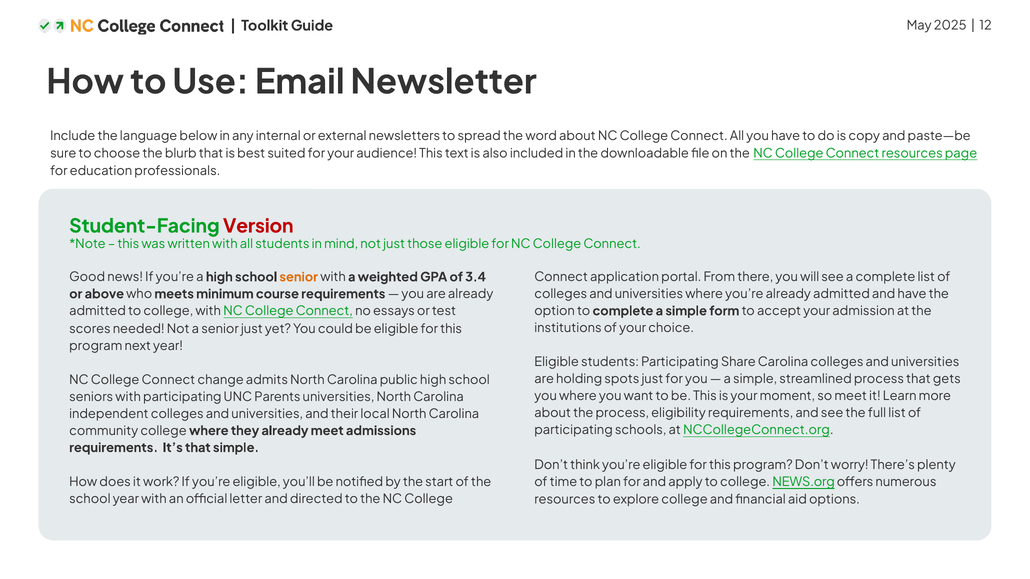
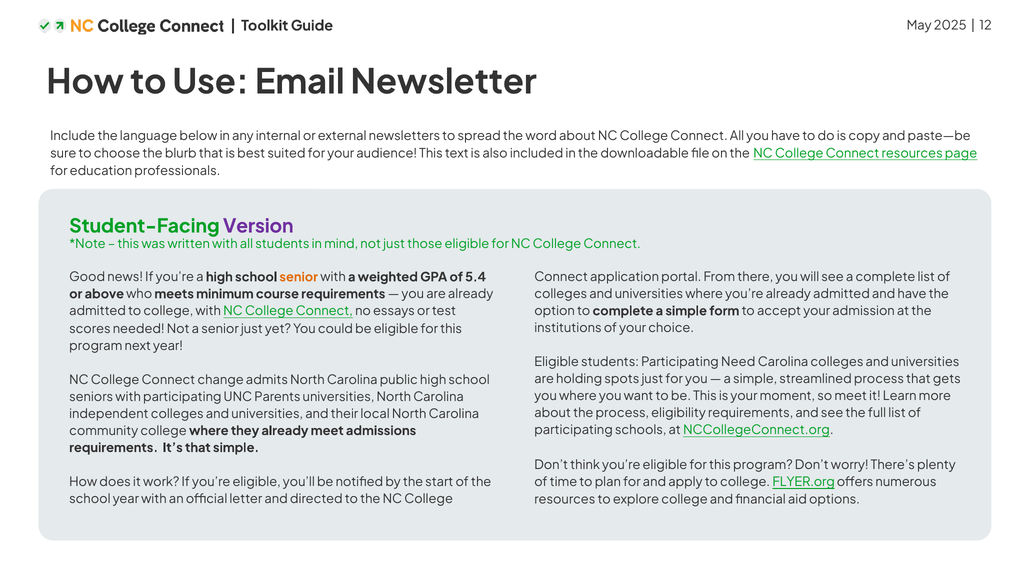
Version colour: red -> purple
3.4: 3.4 -> 5.4
Share: Share -> Need
NEWS.org: NEWS.org -> FLYER.org
